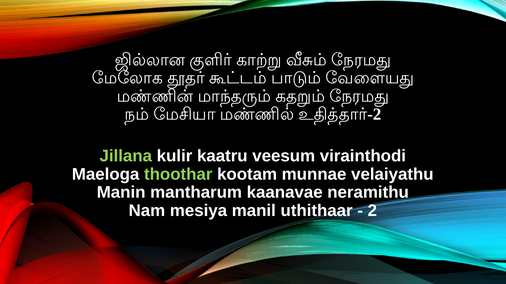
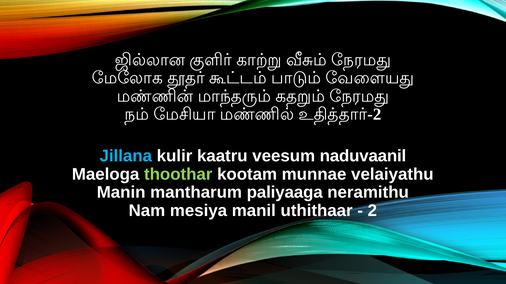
Jillana colour: light green -> light blue
virainthodi: virainthodi -> naduvaanil
kaanavae: kaanavae -> paliyaaga
